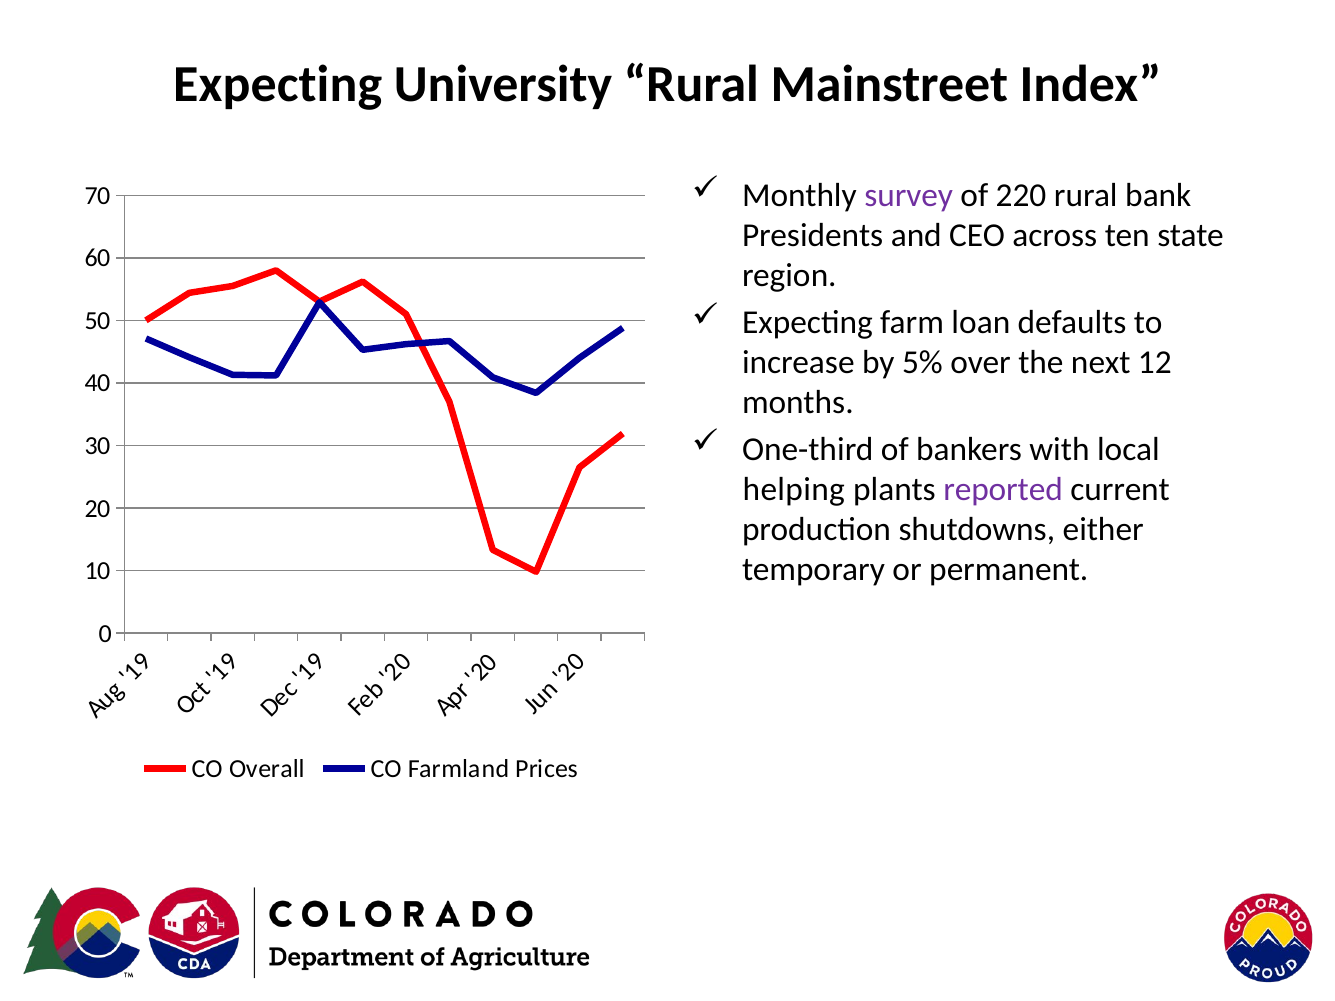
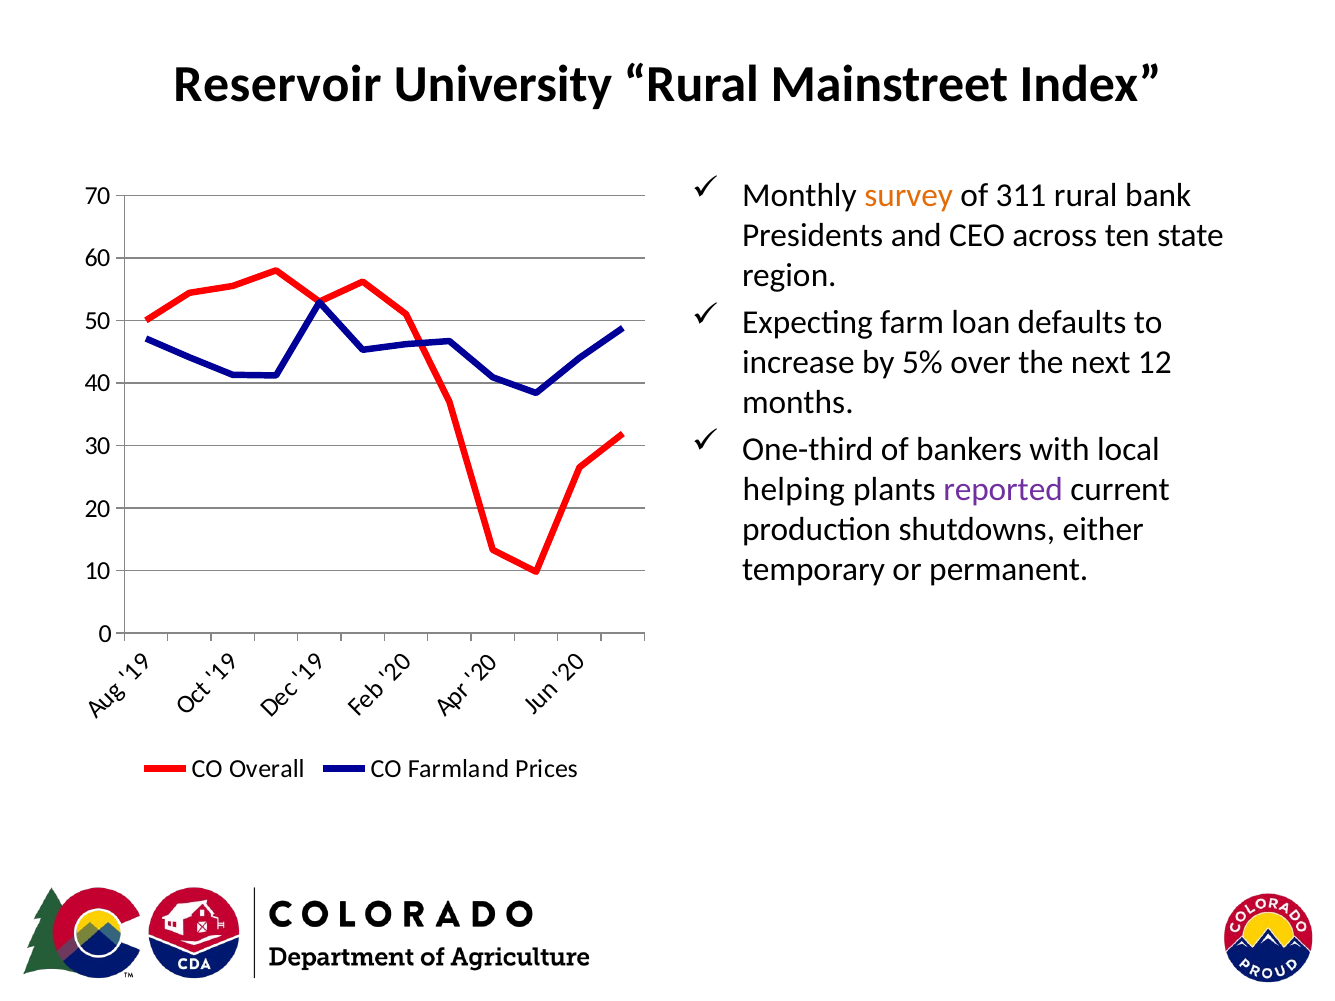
Expecting at (278, 85): Expecting -> Reservoir
survey colour: purple -> orange
220: 220 -> 311
